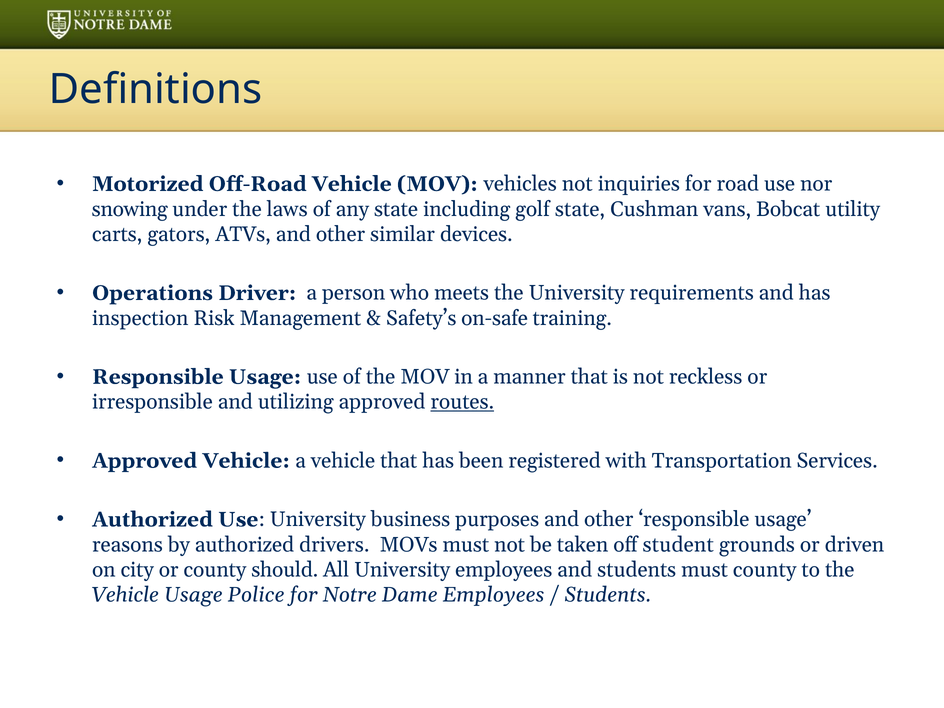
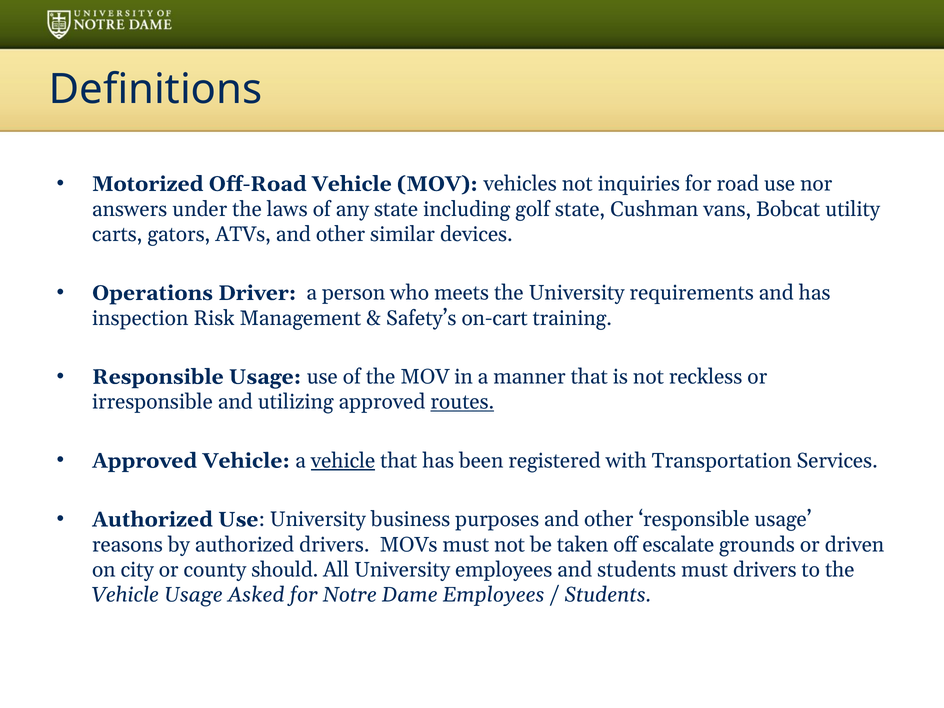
snowing: snowing -> answers
on-safe: on-safe -> on-cart
vehicle at (343, 461) underline: none -> present
student: student -> escalate
must county: county -> drivers
Police: Police -> Asked
